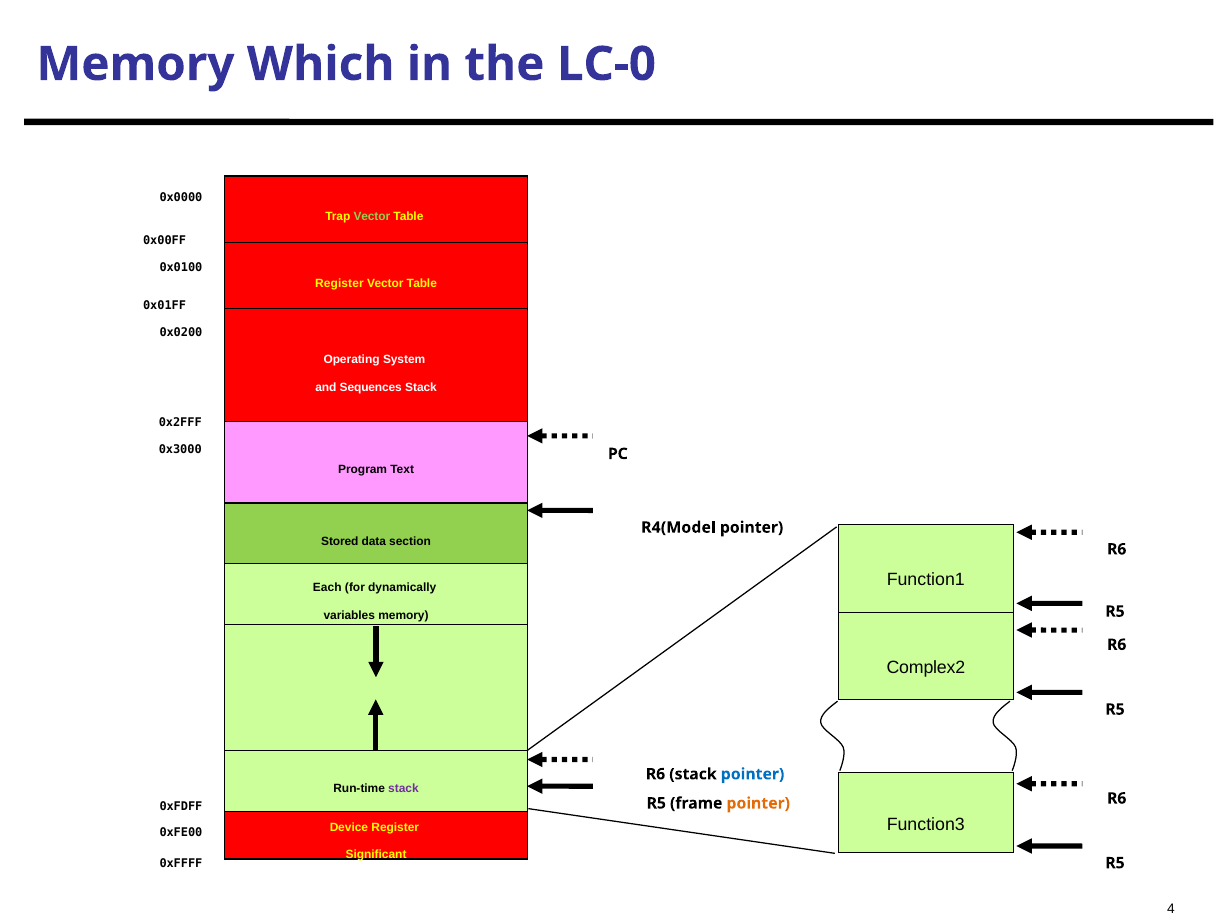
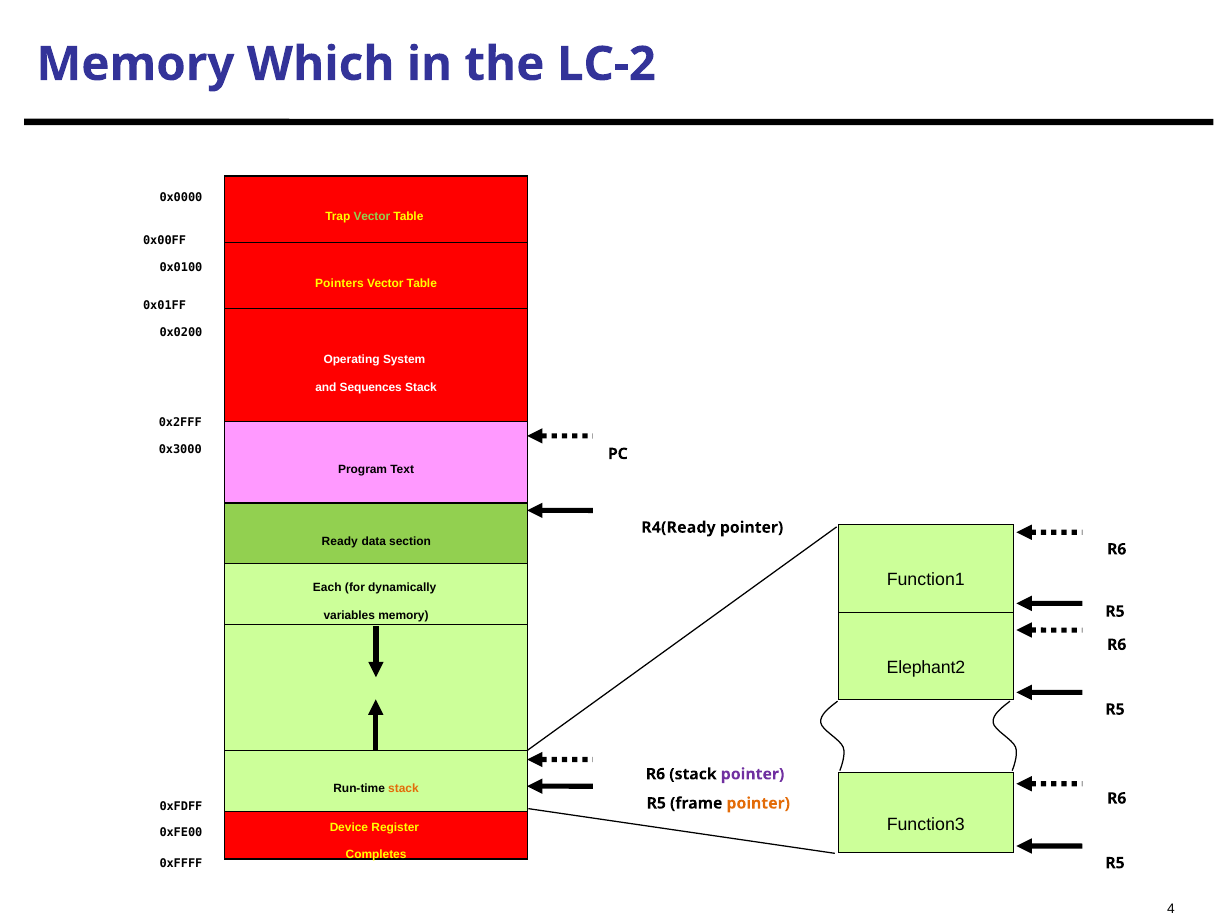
LC-0: LC-0 -> LC-2
Register at (339, 284): Register -> Pointers
R4(Model: R4(Model -> R4(Ready
Stored: Stored -> Ready
Complex2: Complex2 -> Elephant2
pointer at (753, 774) colour: blue -> purple
stack at (403, 789) colour: purple -> orange
Significant: Significant -> Completes
